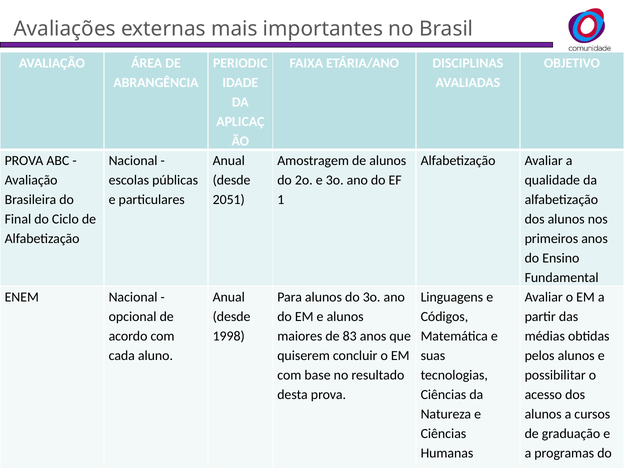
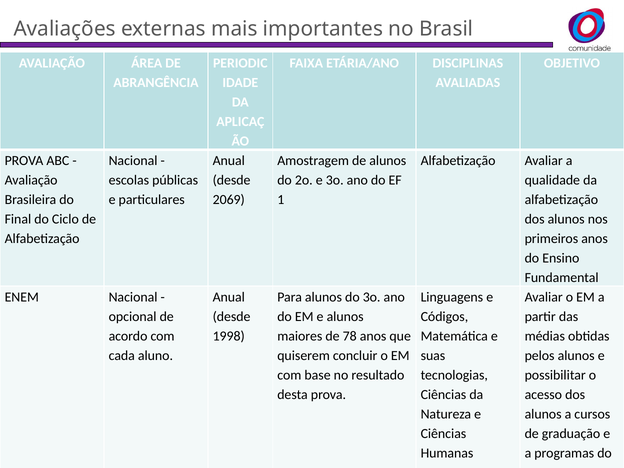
2051: 2051 -> 2069
83: 83 -> 78
